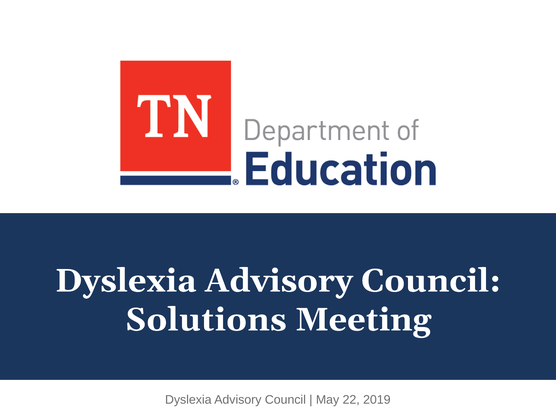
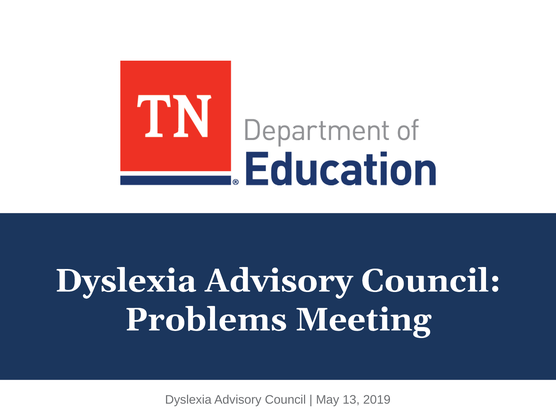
Solutions: Solutions -> Problems
22: 22 -> 13
